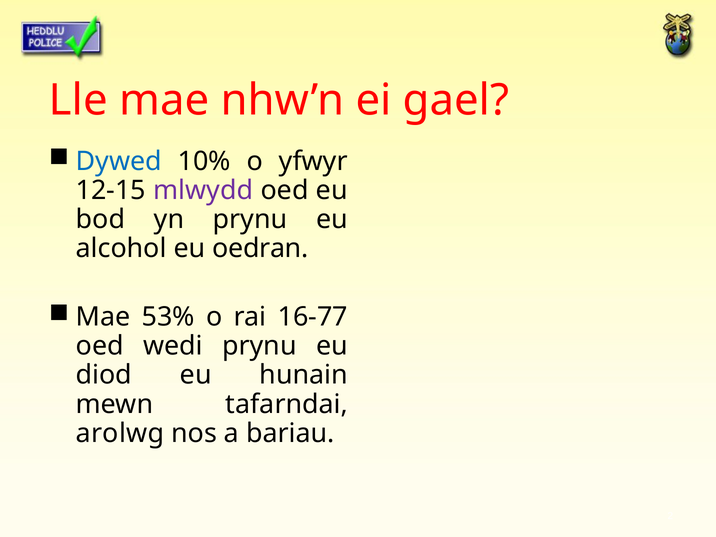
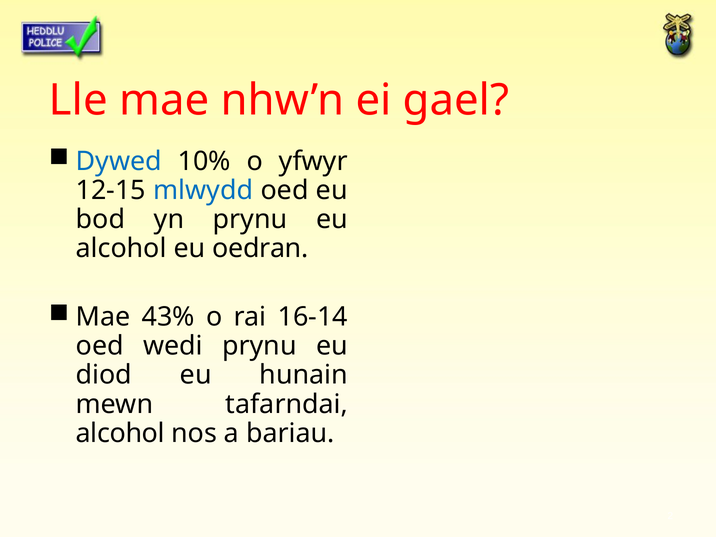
mlwydd colour: purple -> blue
53%: 53% -> 43%
16-77: 16-77 -> 16-14
arolwg at (120, 433): arolwg -> alcohol
